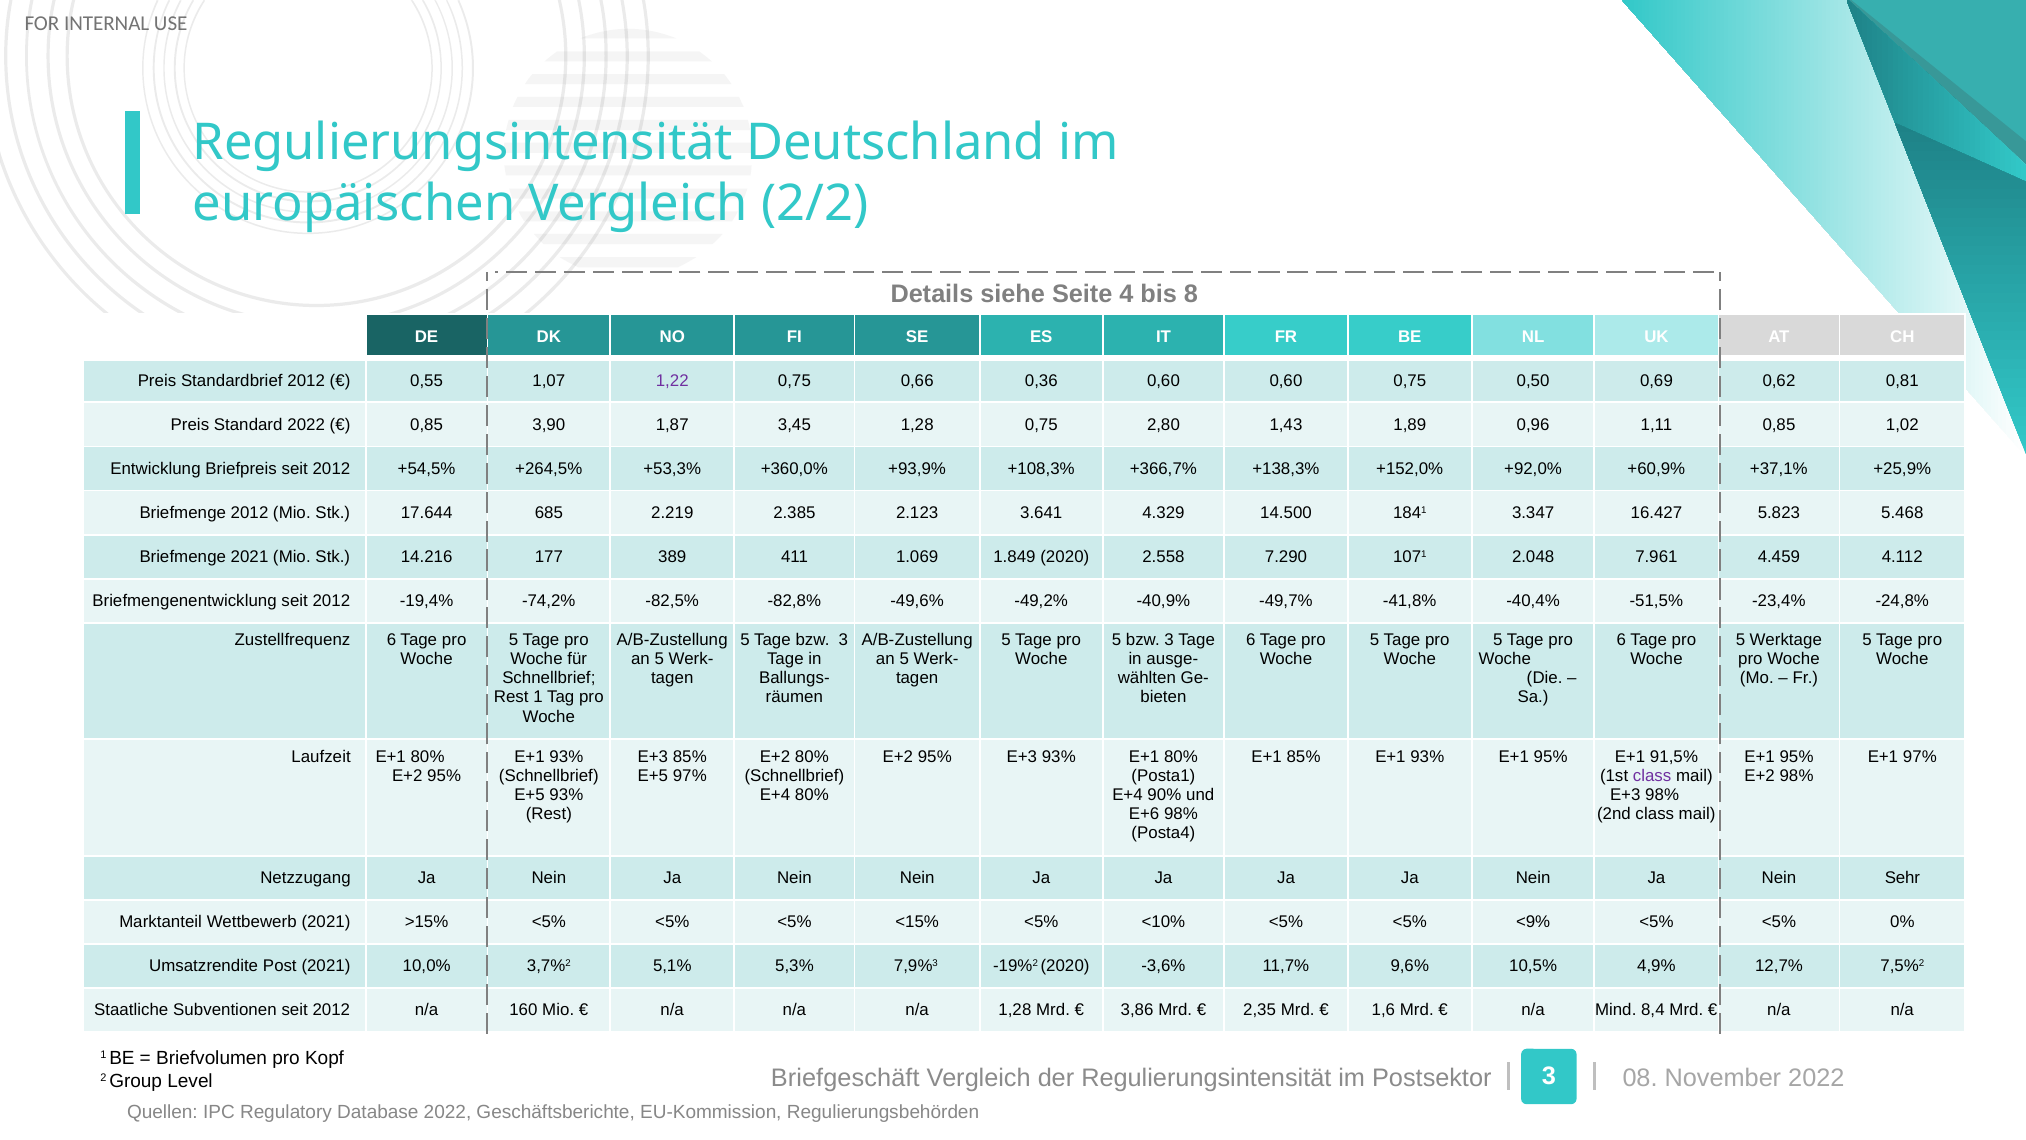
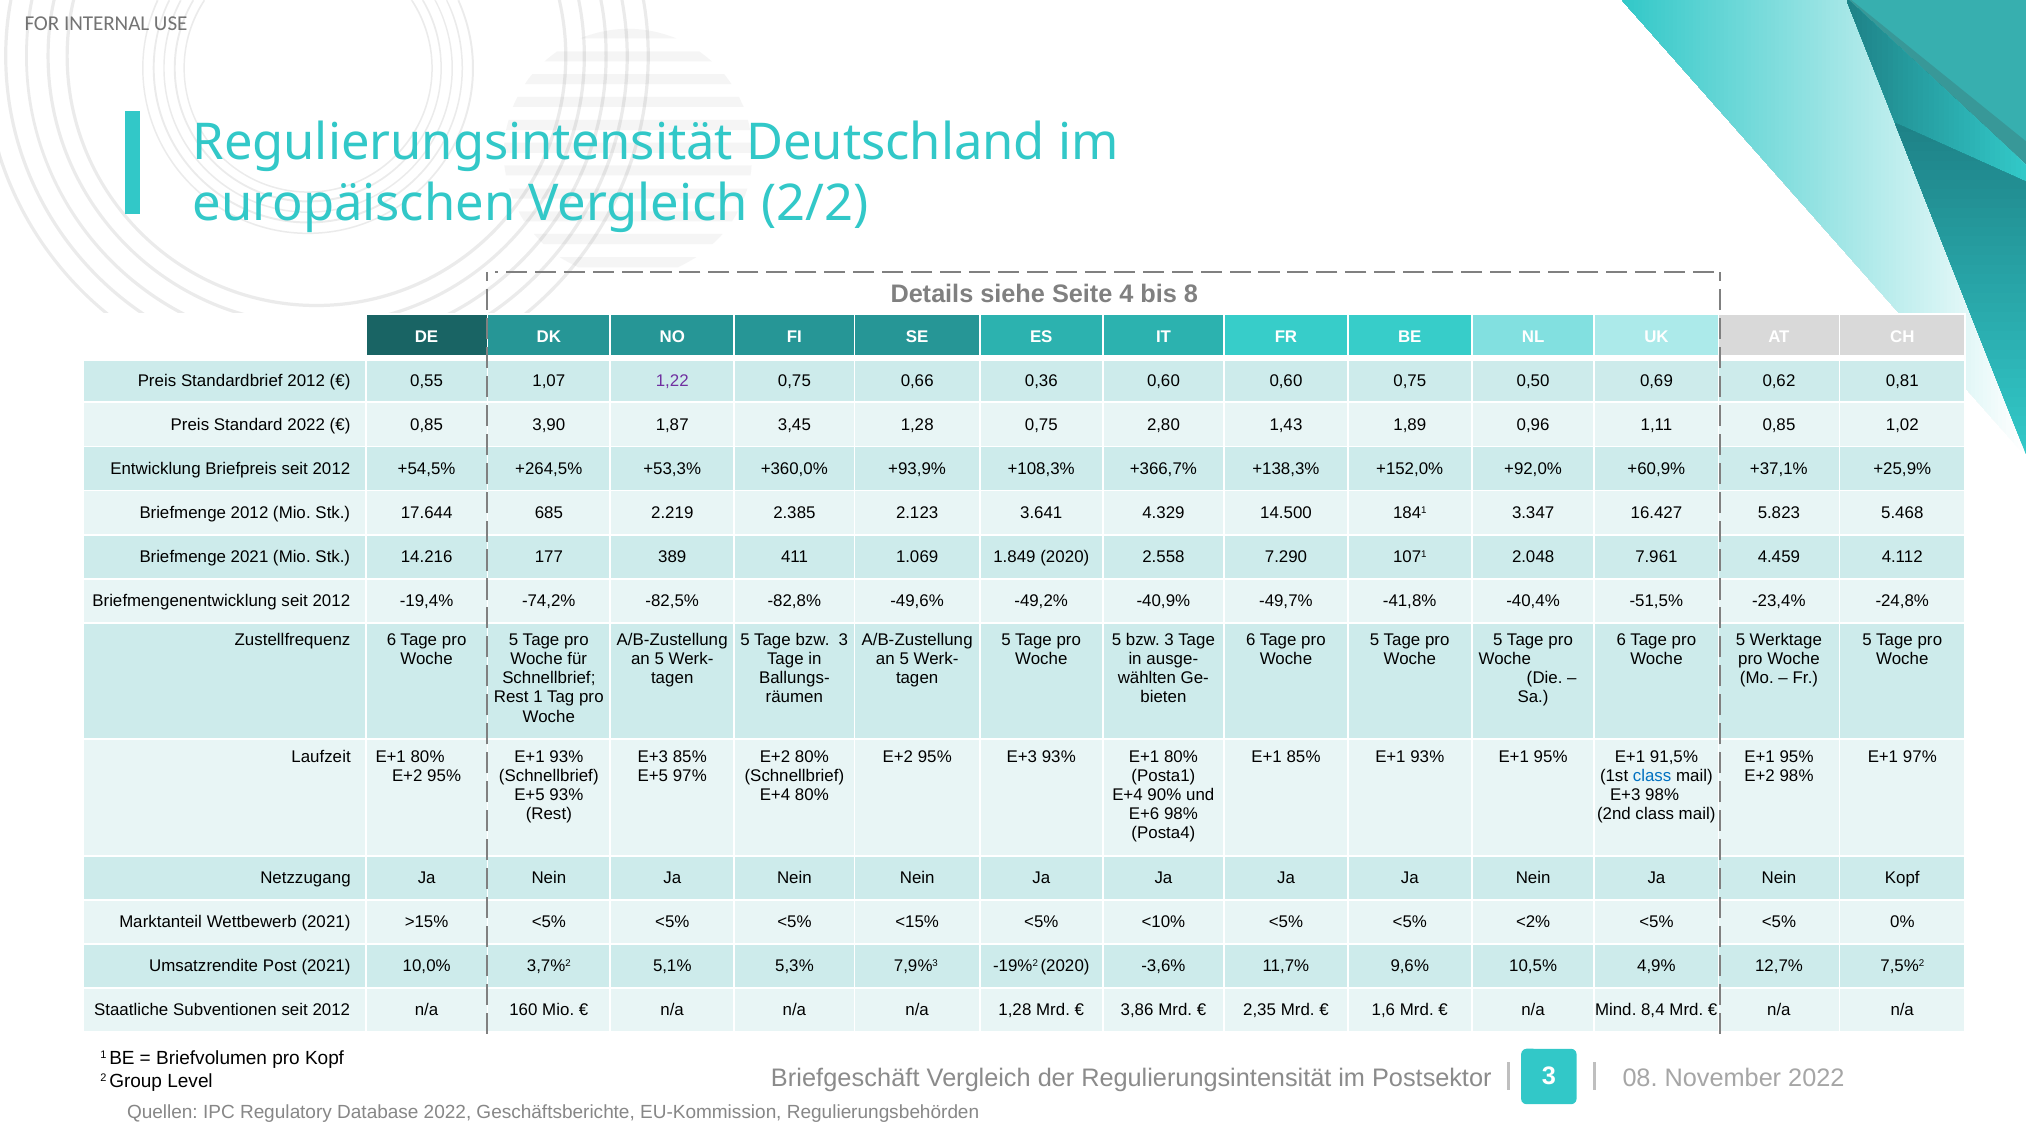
class at (1652, 775) colour: purple -> blue
Nein Sehr: Sehr -> Kopf
<9%: <9% -> <2%
